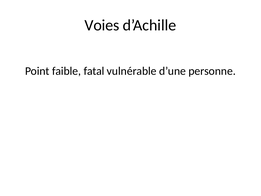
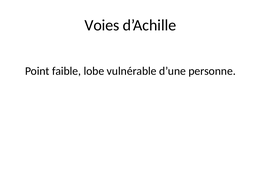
fatal: fatal -> lobe
